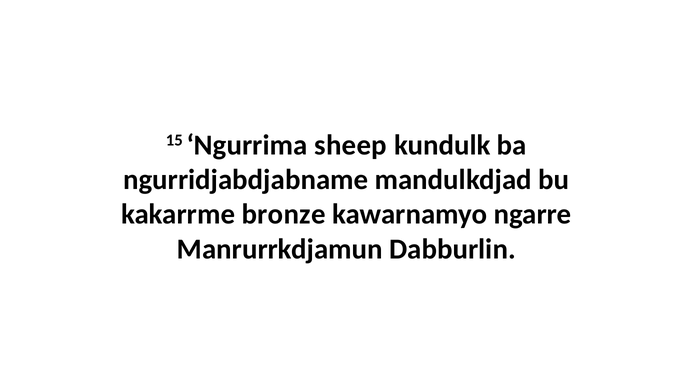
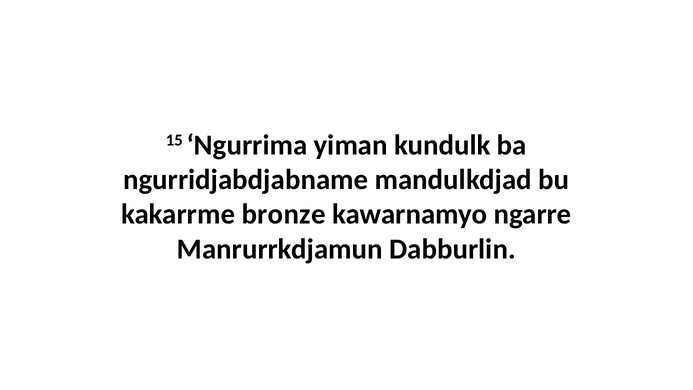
sheep: sheep -> yiman
